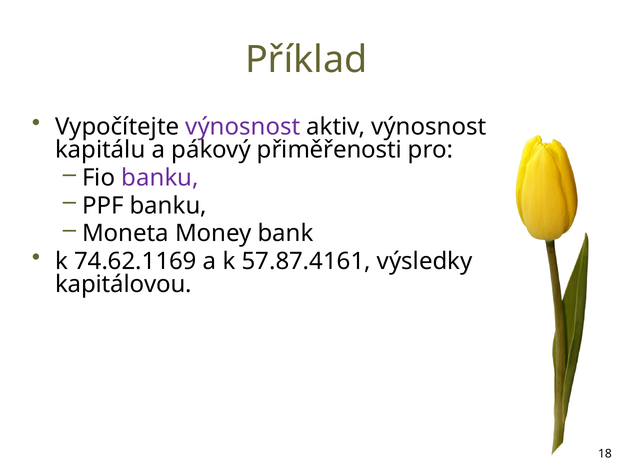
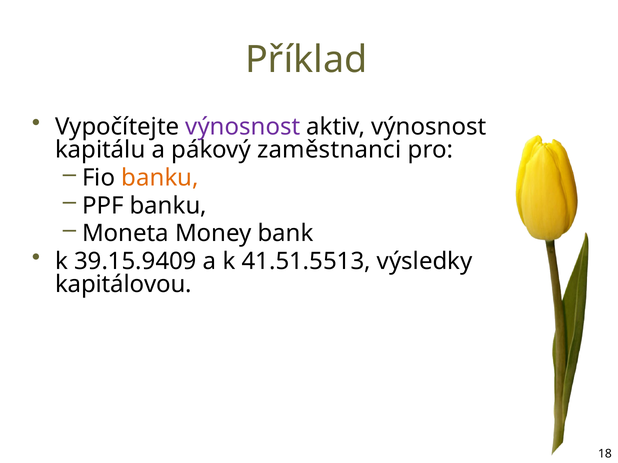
přiměřenosti: přiměřenosti -> zaměstnanci
banku at (160, 178) colour: purple -> orange
74.62.1169: 74.62.1169 -> 39.15.9409
57.87.4161: 57.87.4161 -> 41.51.5513
